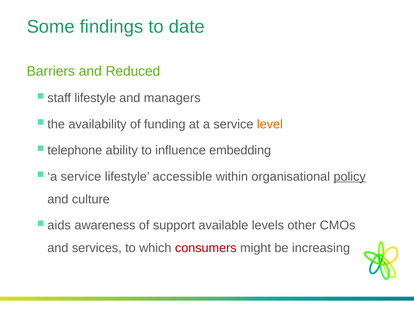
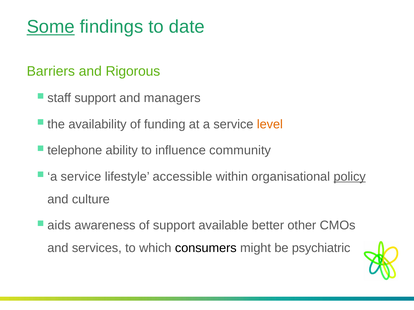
Some underline: none -> present
Reduced: Reduced -> Rigorous
staff lifestyle: lifestyle -> support
embedding: embedding -> community
levels: levels -> better
consumers colour: red -> black
increasing: increasing -> psychiatric
